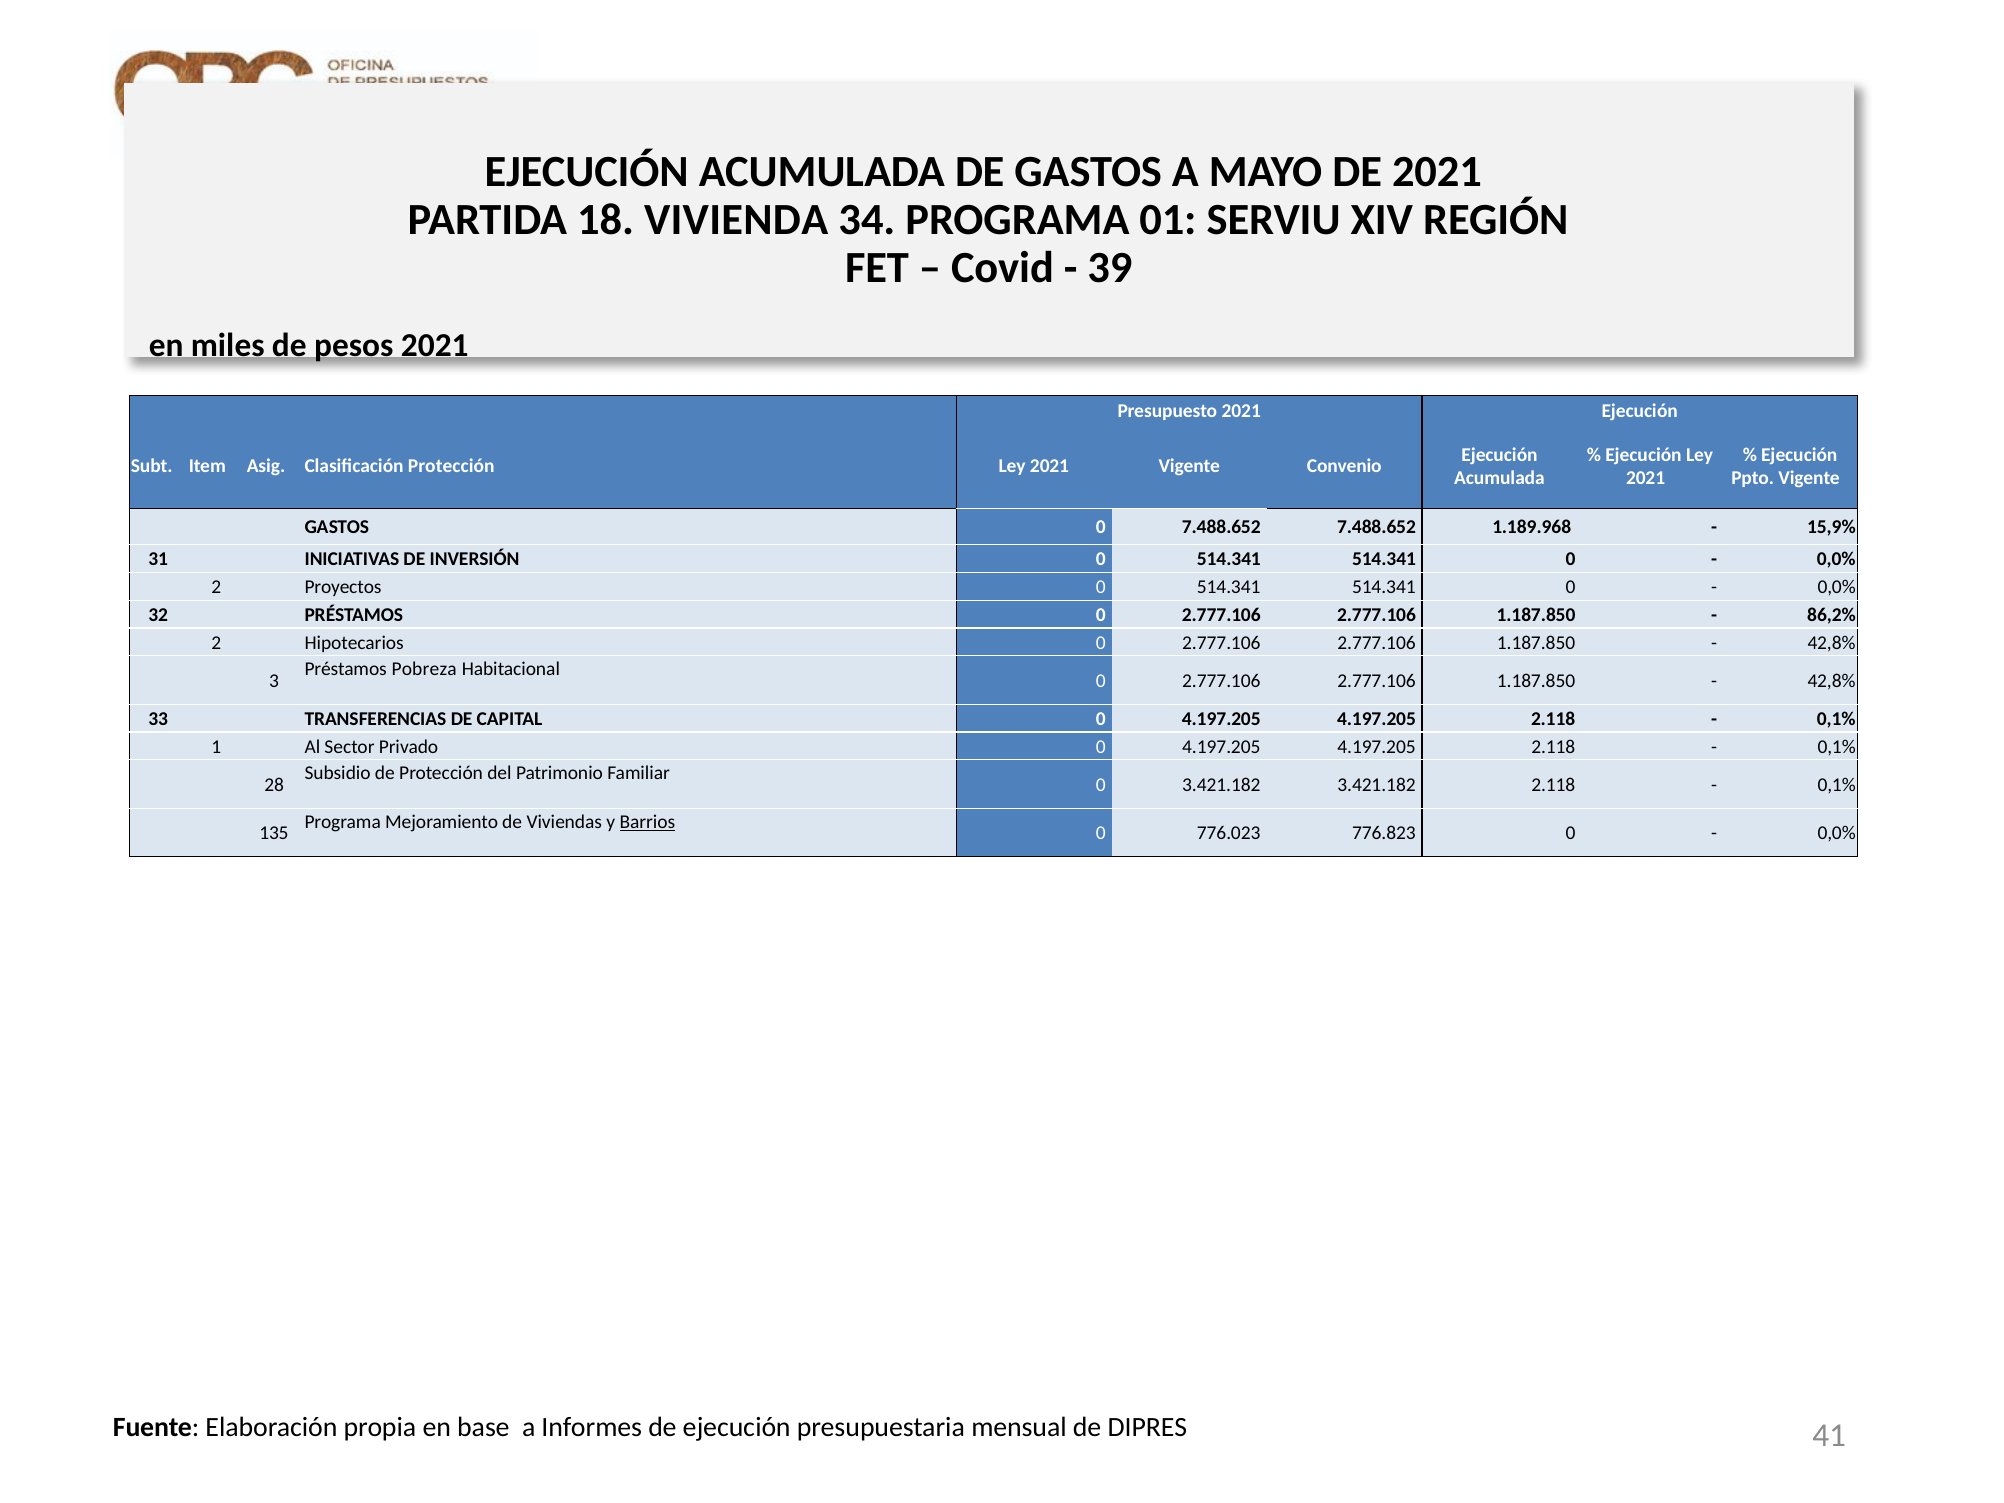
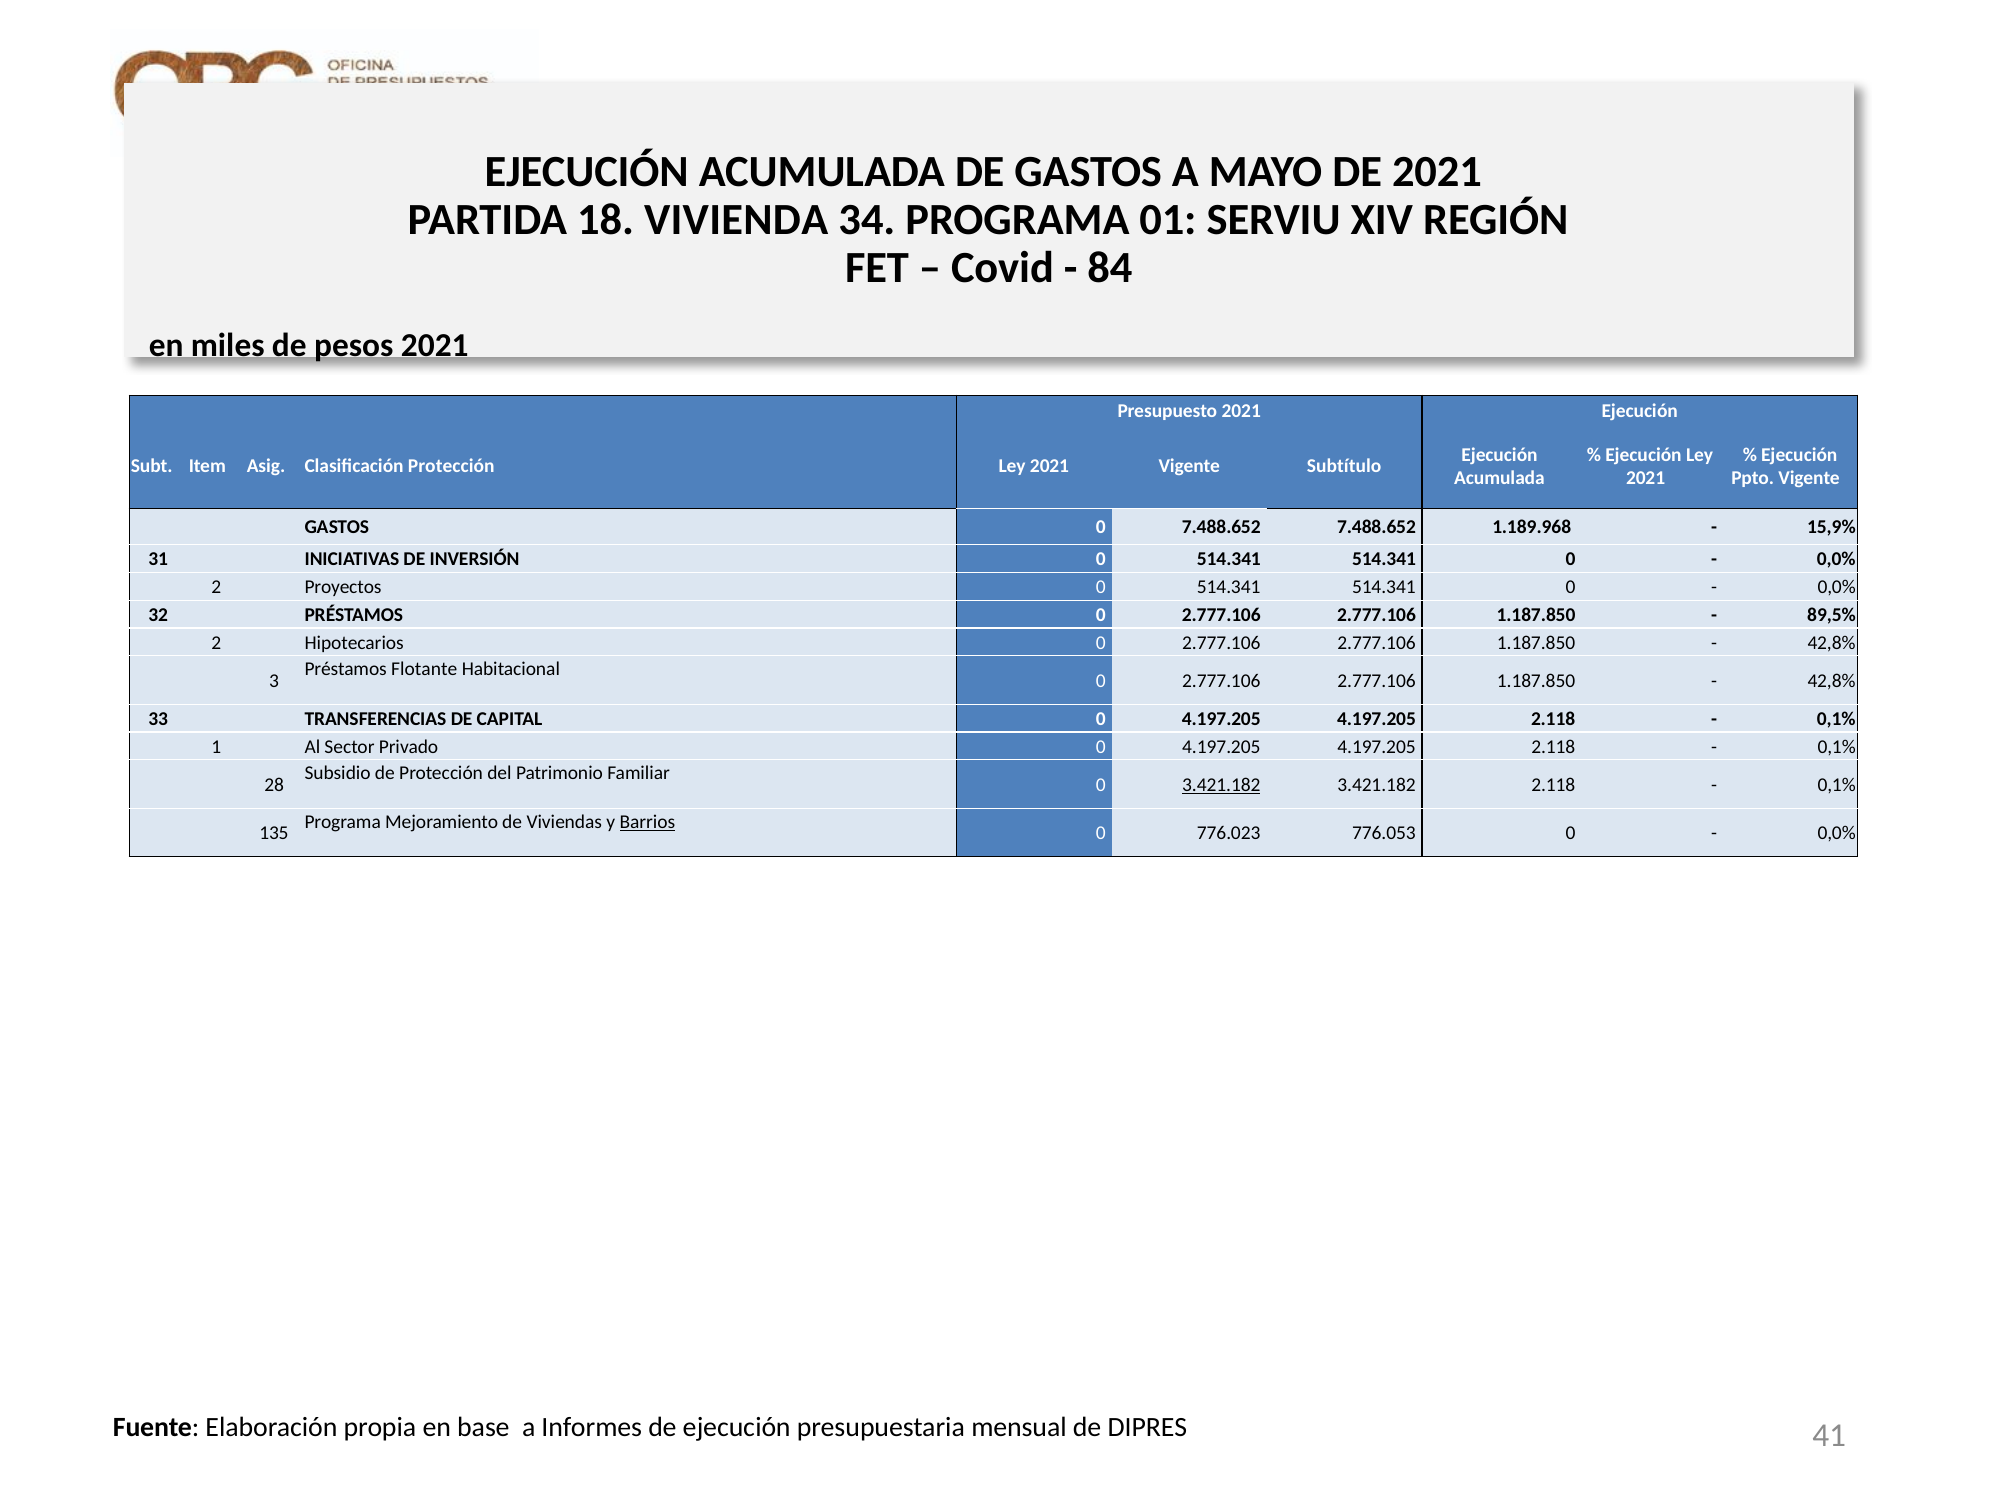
39: 39 -> 84
Convenio: Convenio -> Subtítulo
86,2%: 86,2% -> 89,5%
Pobreza: Pobreza -> Flotante
3.421.182 at (1221, 785) underline: none -> present
776.823: 776.823 -> 776.053
